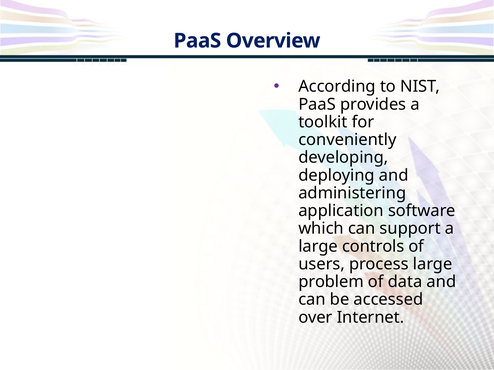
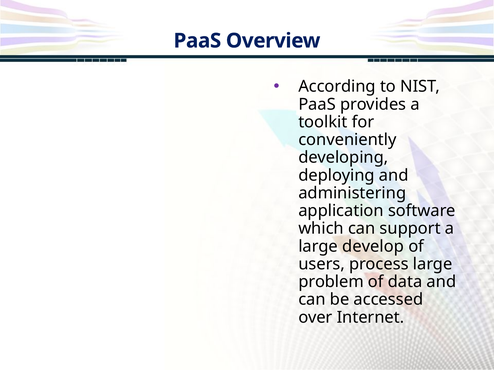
controls: controls -> develop
